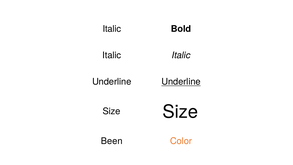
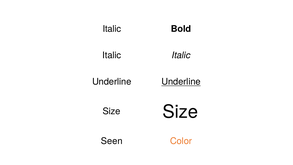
Been: Been -> Seen
